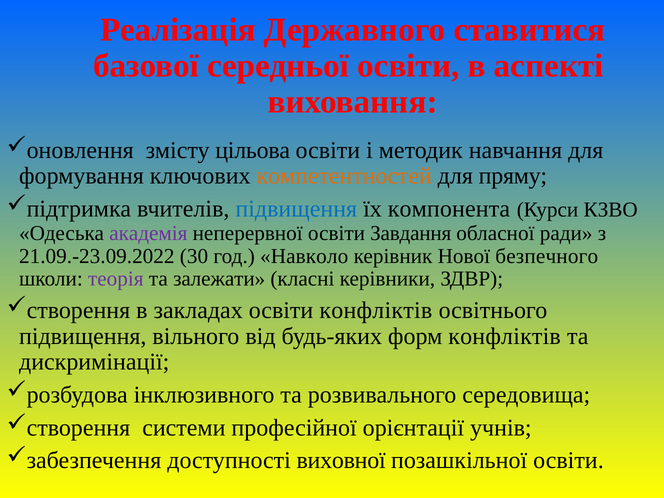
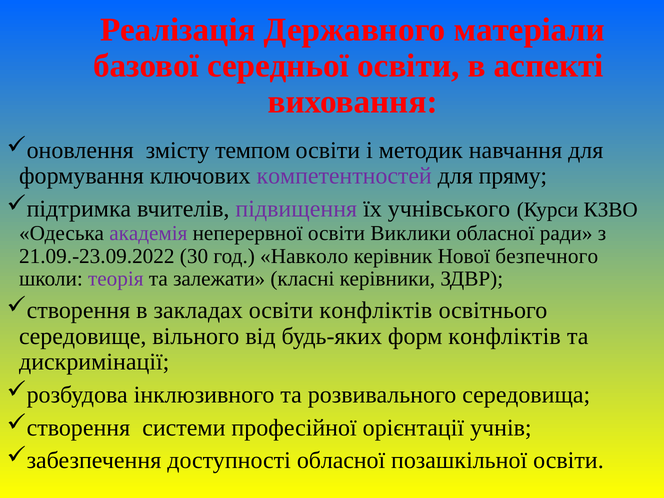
ставитися: ставитися -> матеріали
цільова: цільова -> темпом
компетентностей colour: orange -> purple
підвищення at (296, 209) colour: blue -> purple
компонента: компонента -> учнівського
Завдання: Завдання -> Виклики
підвищення at (83, 336): підвищення -> середовище
доступності виховної: виховної -> обласної
